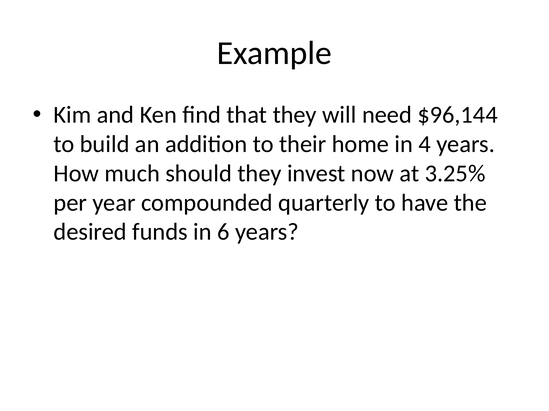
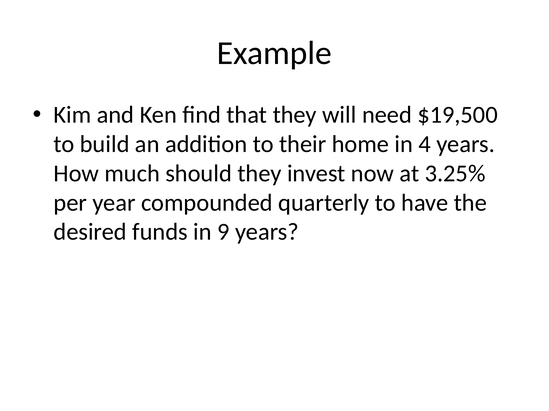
$96,144: $96,144 -> $19,500
6: 6 -> 9
